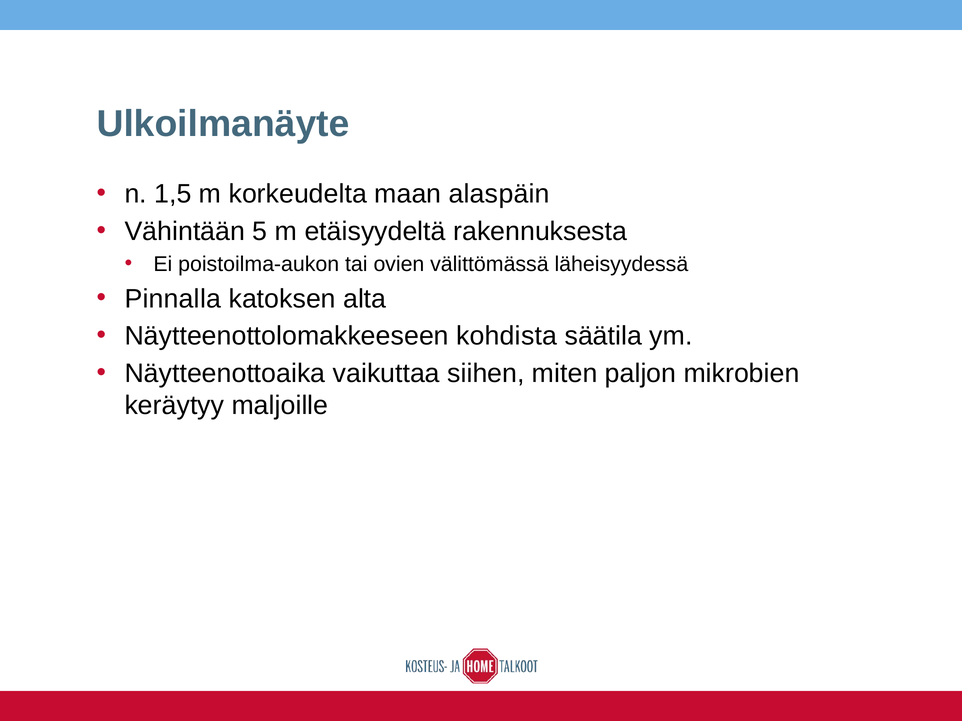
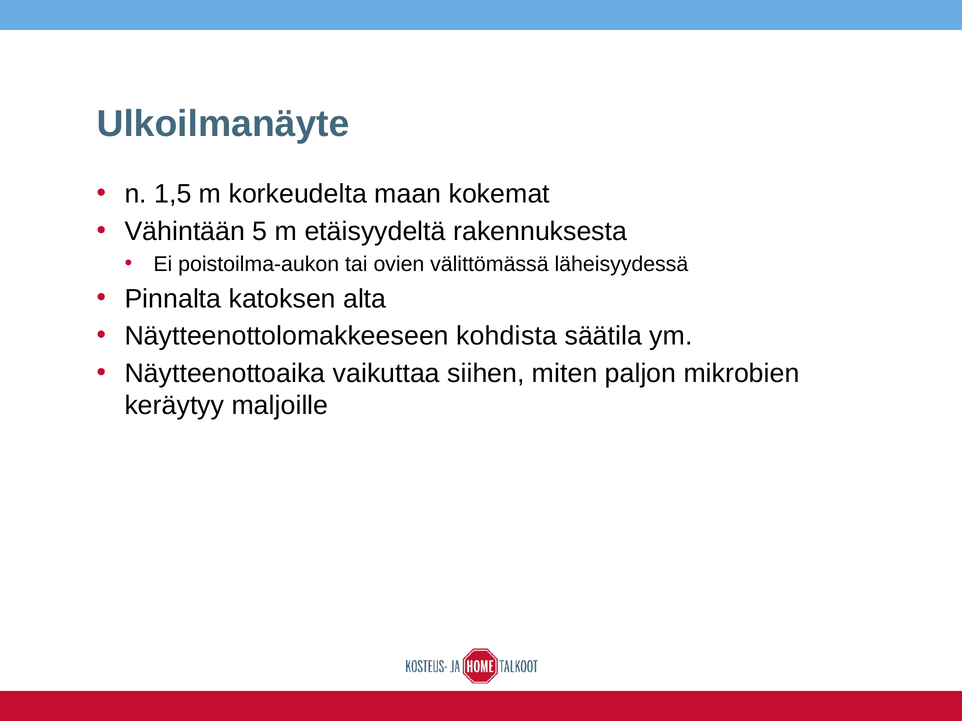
alaspäin: alaspäin -> kokemat
Pinnalla: Pinnalla -> Pinnalta
